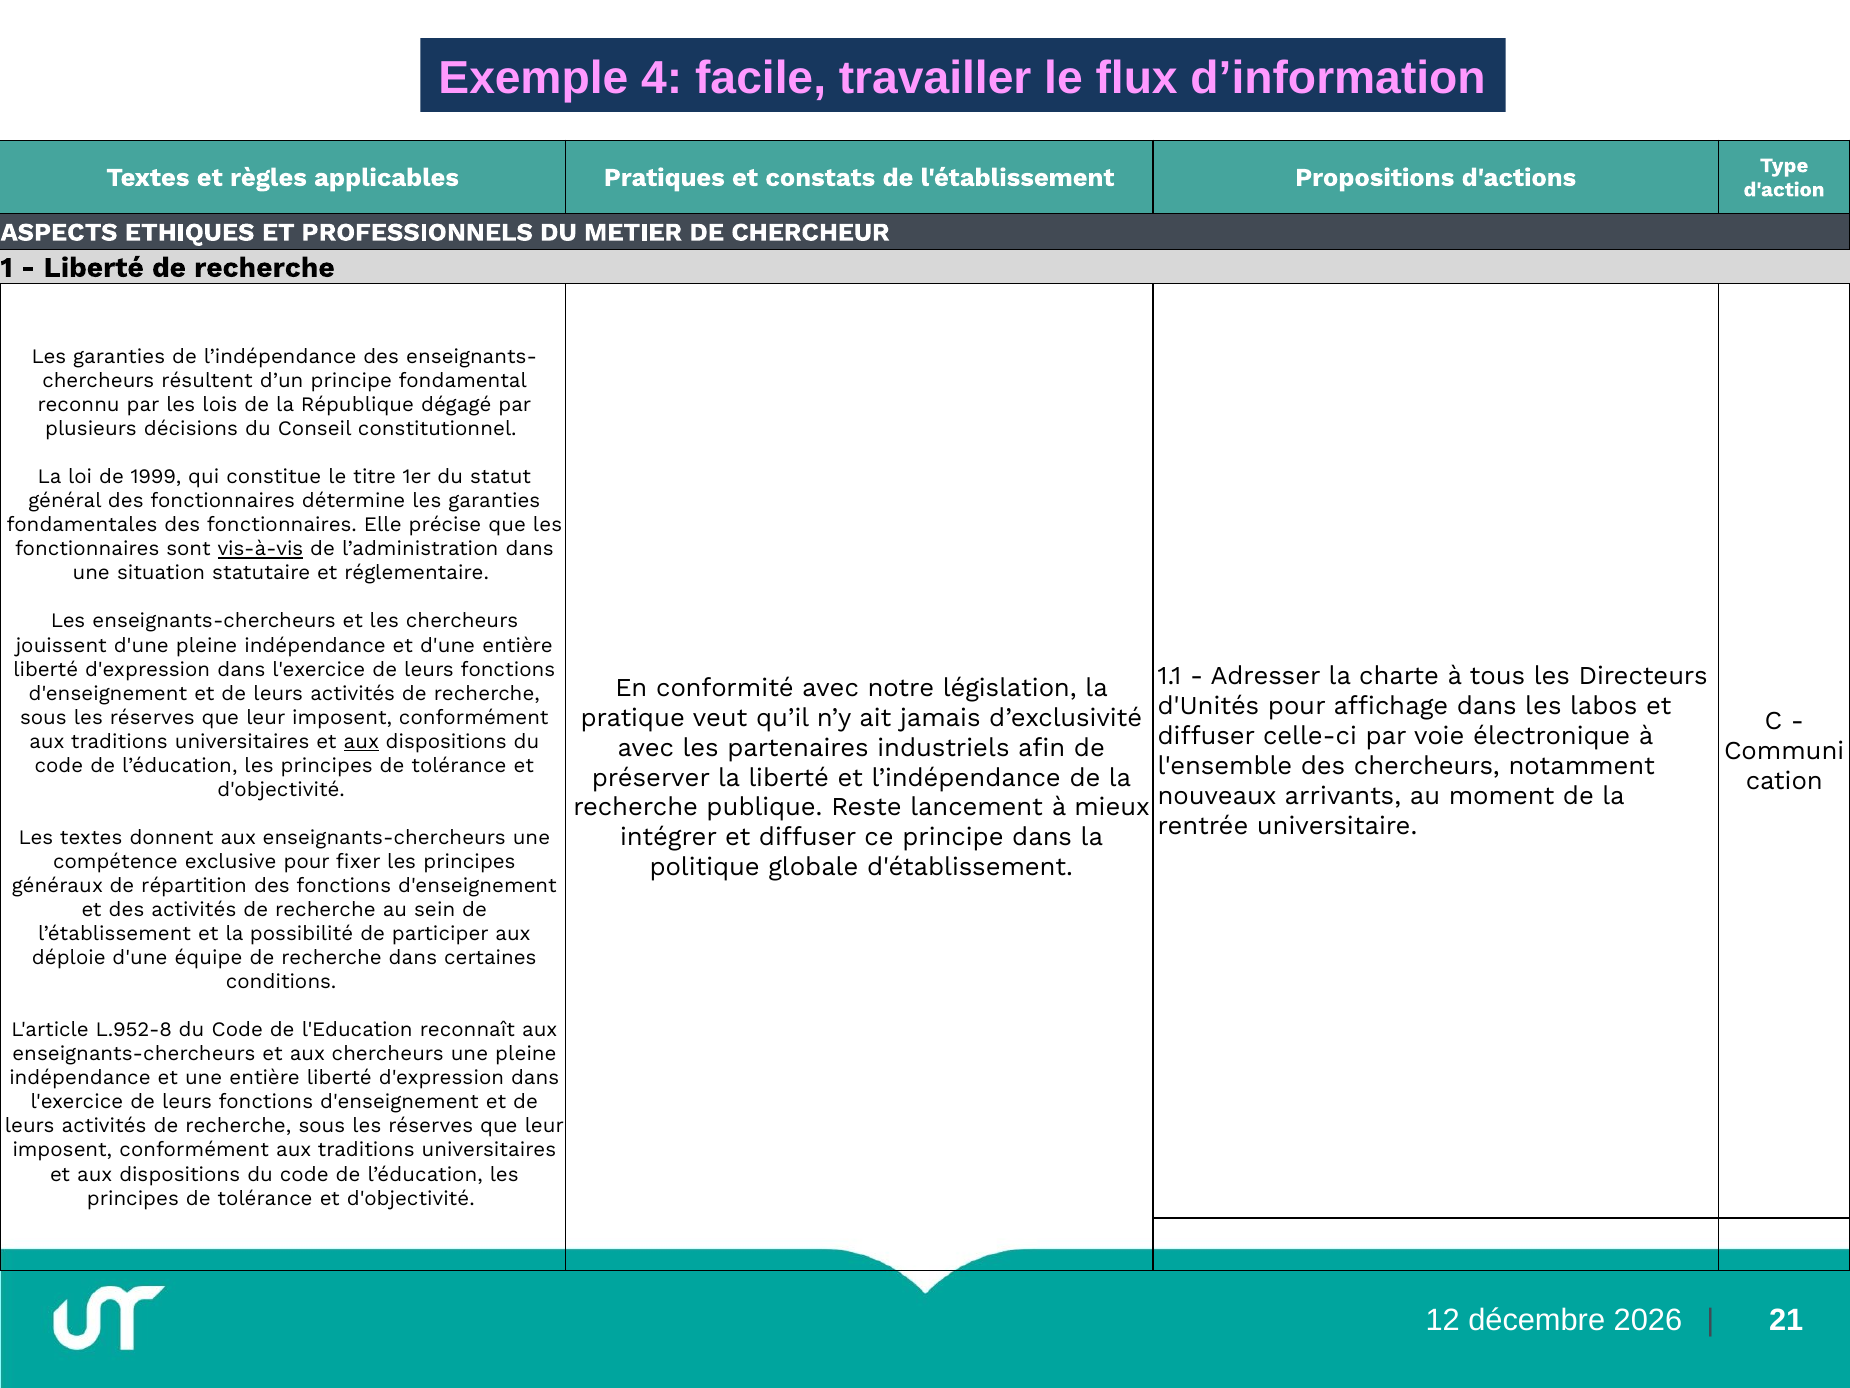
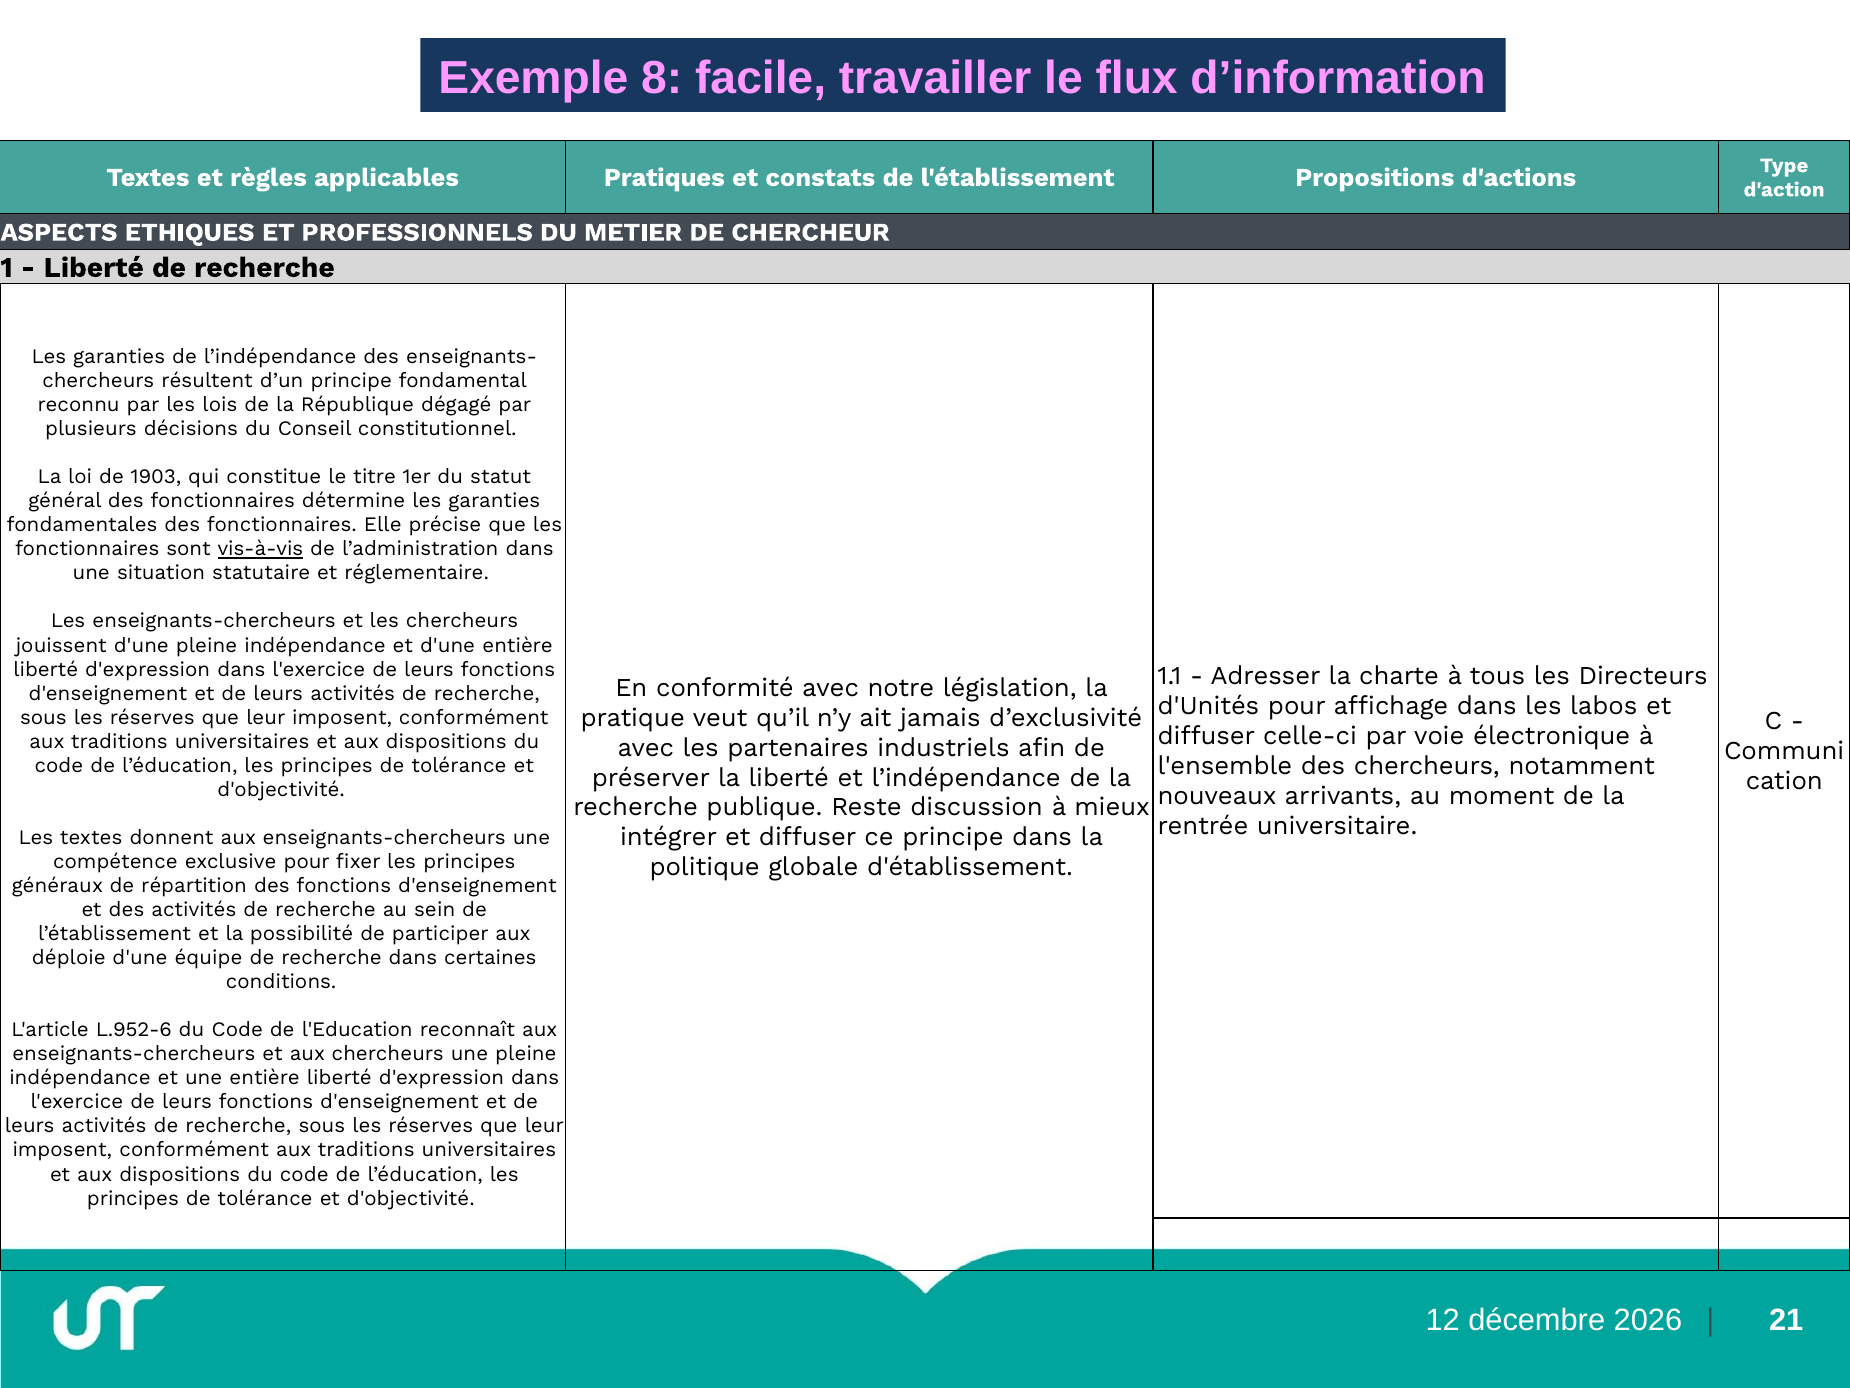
4: 4 -> 8
1999: 1999 -> 1903
aux at (361, 741) underline: present -> none
lancement: lancement -> discussion
L.952-8: L.952-8 -> L.952-6
